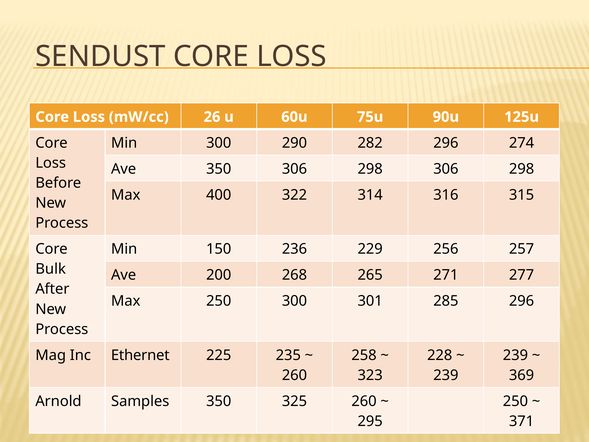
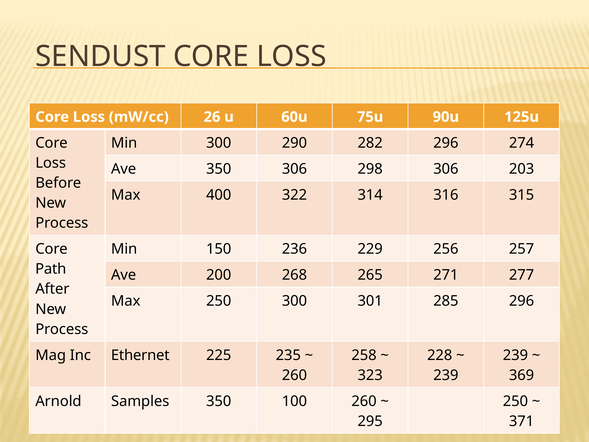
298 306 298: 298 -> 203
Bulk: Bulk -> Path
325: 325 -> 100
